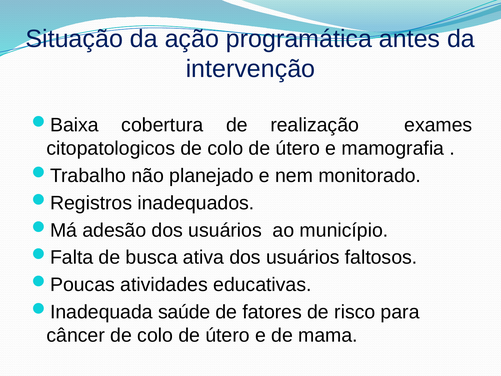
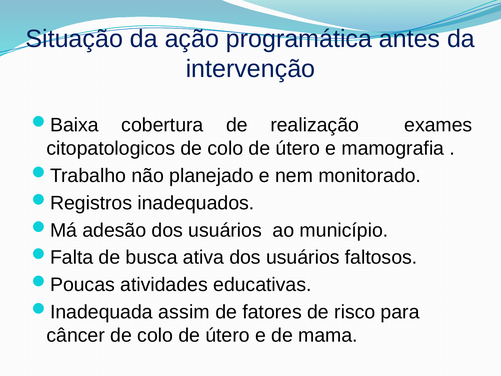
saúde: saúde -> assim
